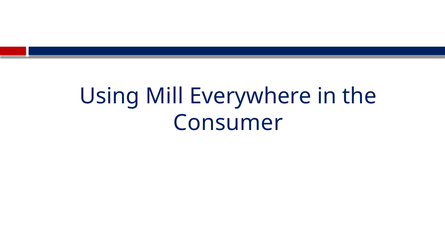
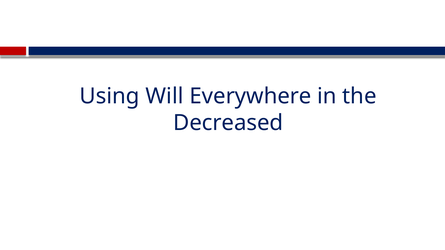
Mill: Mill -> Will
Consumer: Consumer -> Decreased
